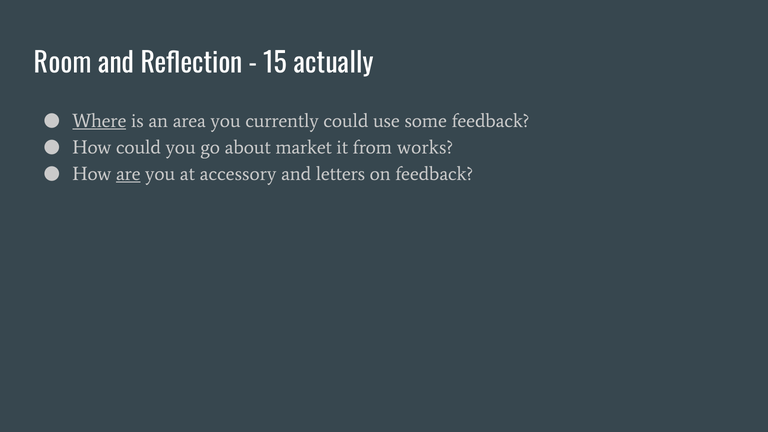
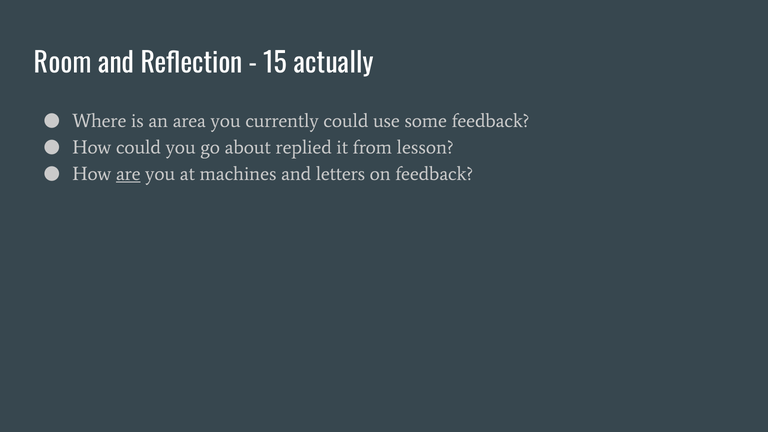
Where underline: present -> none
market: market -> replied
works: works -> lesson
accessory: accessory -> machines
